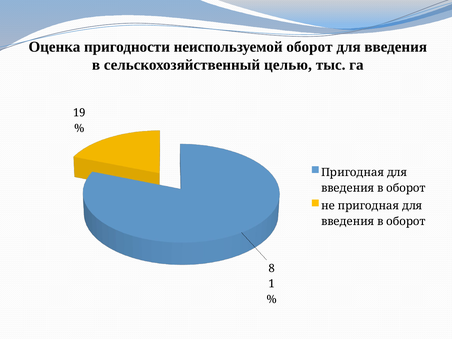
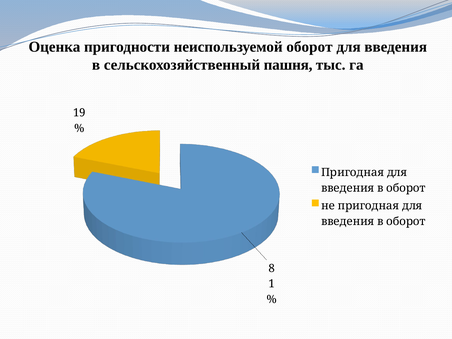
целью: целью -> пашня
